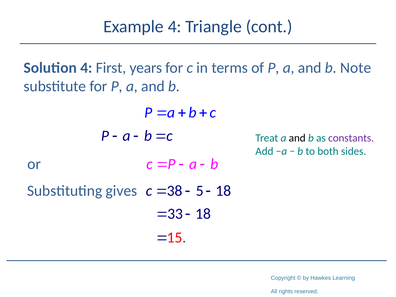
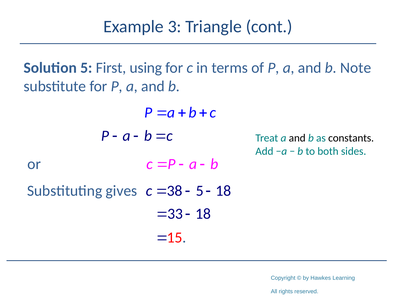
Example 4: 4 -> 3
Solution 4: 4 -> 5
years: years -> using
constants colour: purple -> black
